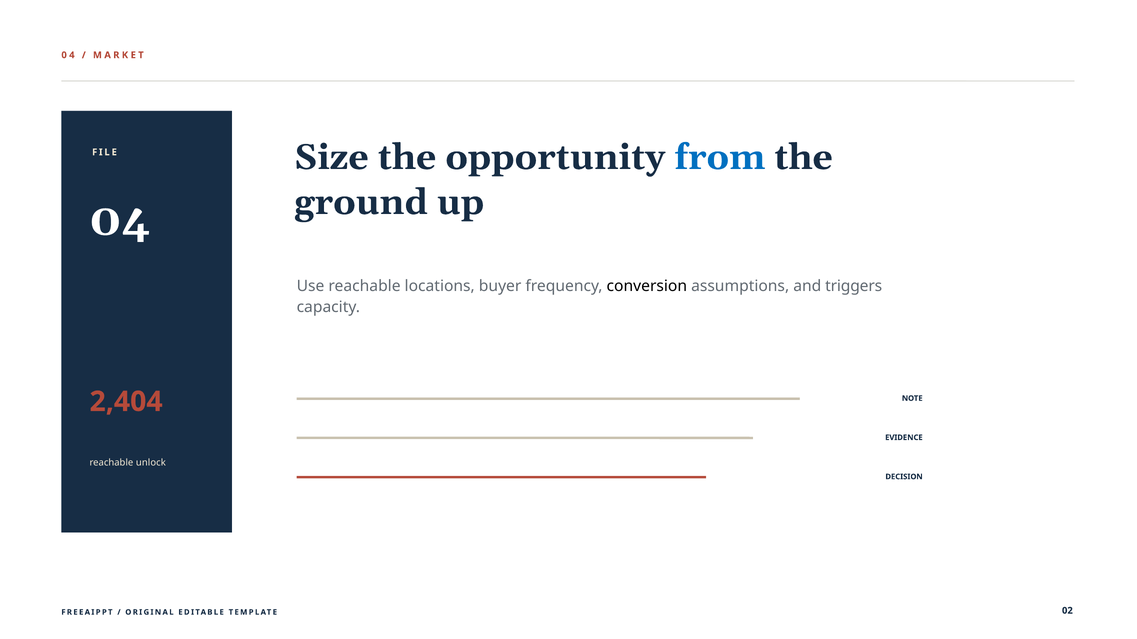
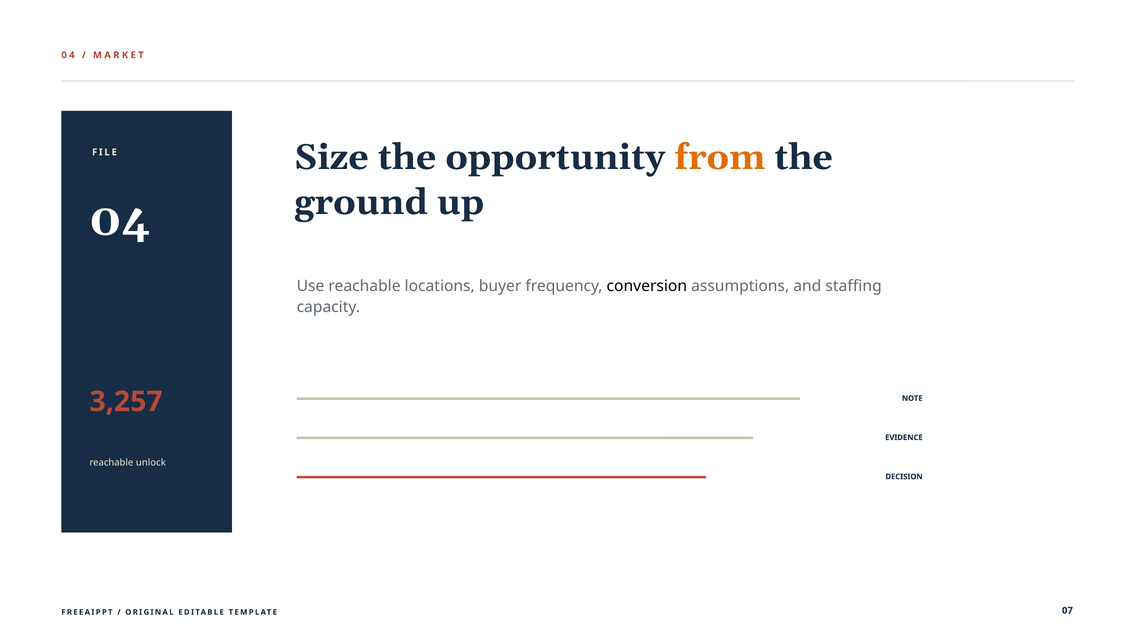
from colour: blue -> orange
triggers: triggers -> staffing
2,404: 2,404 -> 3,257
02: 02 -> 07
